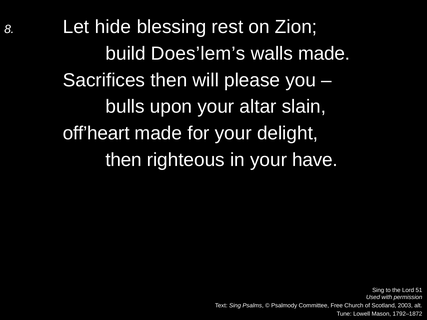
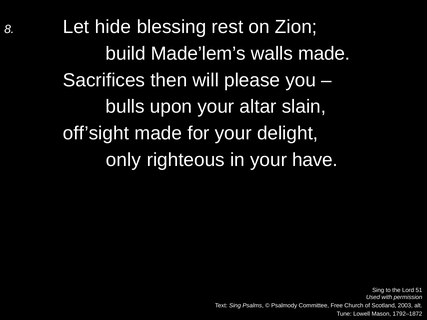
Does’lem’s: Does’lem’s -> Made’lem’s
off’heart: off’heart -> off’sight
then at (124, 160): then -> only
